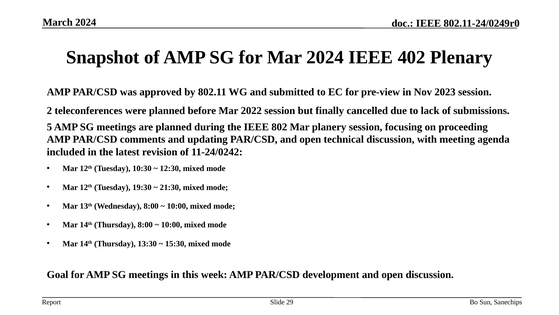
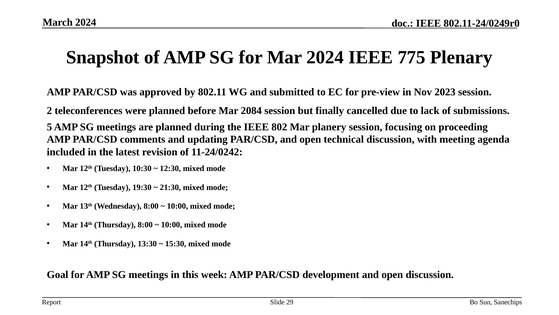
402: 402 -> 775
2022: 2022 -> 2084
